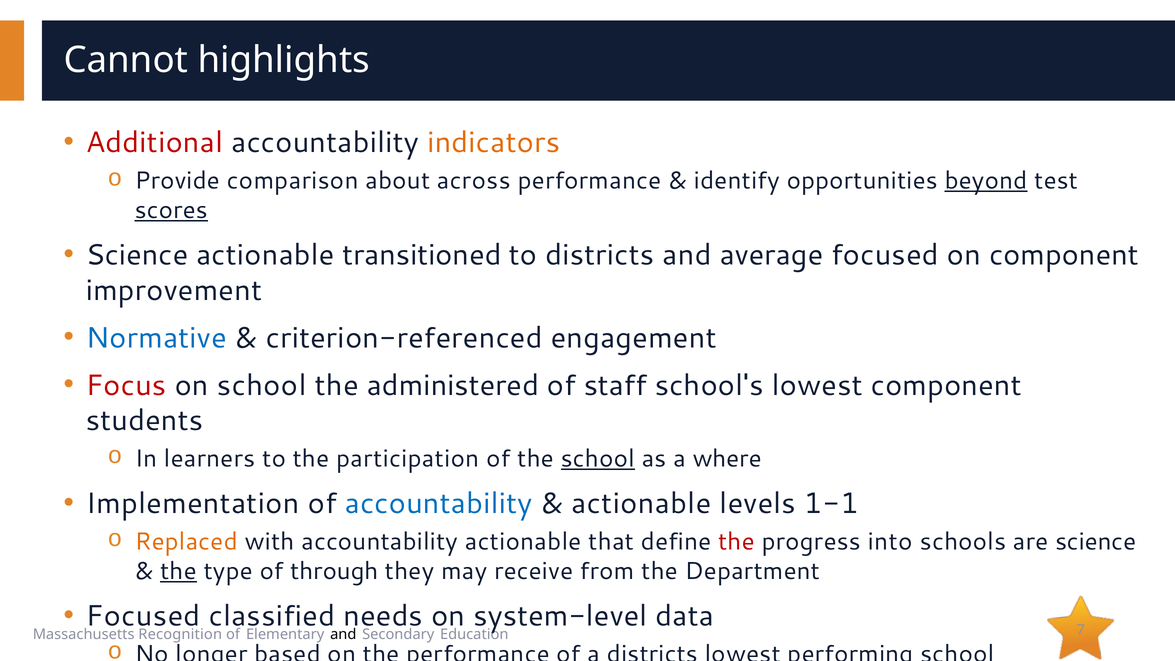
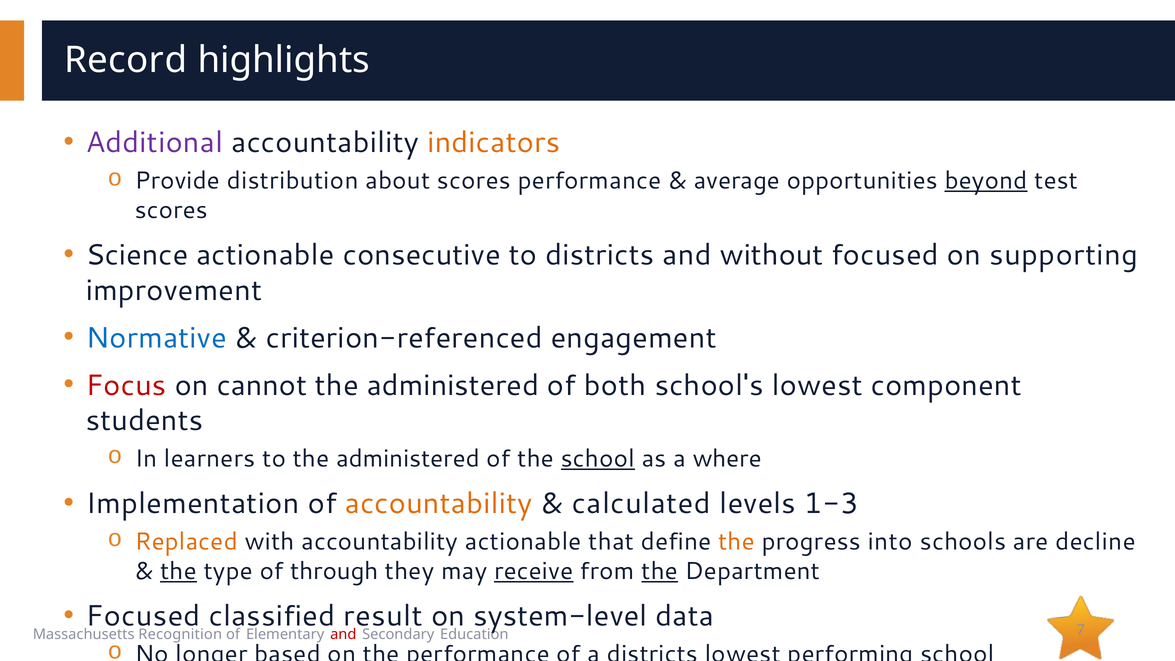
Cannot: Cannot -> Record
Additional colour: red -> purple
comparison: comparison -> distribution
about across: across -> scores
identify: identify -> average
scores at (171, 210) underline: present -> none
transitioned: transitioned -> consecutive
average: average -> without
on component: component -> supporting
on school: school -> cannot
staff: staff -> both
to the participation: participation -> administered
accountability at (439, 504) colour: blue -> orange
actionable at (641, 504): actionable -> calculated
1-1: 1-1 -> 1-3
the at (737, 542) colour: red -> orange
are science: science -> decline
receive underline: none -> present
the at (660, 571) underline: none -> present
needs: needs -> result
and at (343, 634) colour: black -> red
